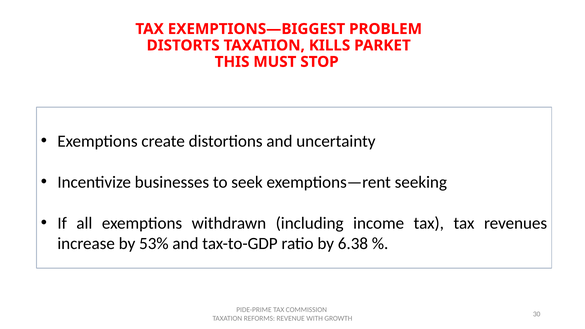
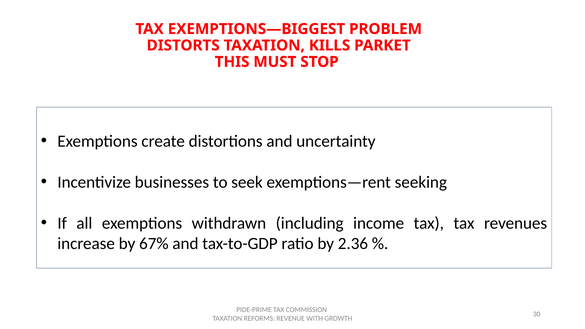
53%: 53% -> 67%
6.38: 6.38 -> 2.36
